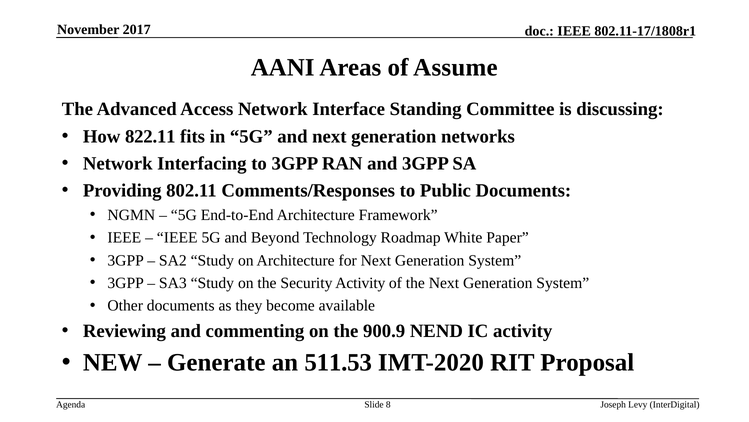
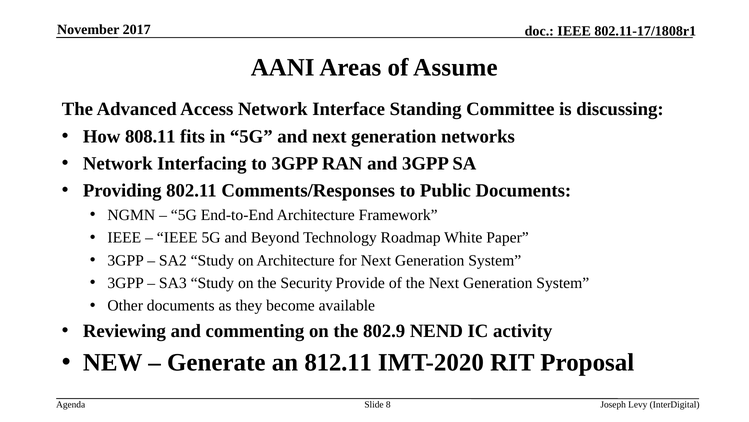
822.11: 822.11 -> 808.11
Security Activity: Activity -> Provide
900.9: 900.9 -> 802.9
511.53: 511.53 -> 812.11
